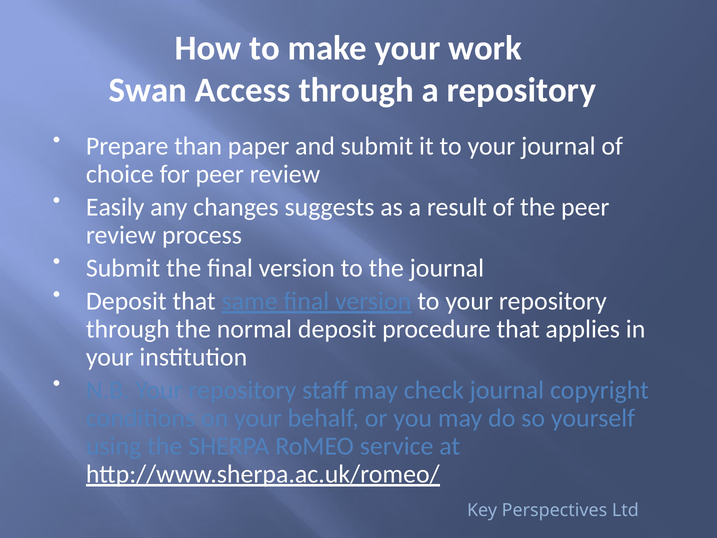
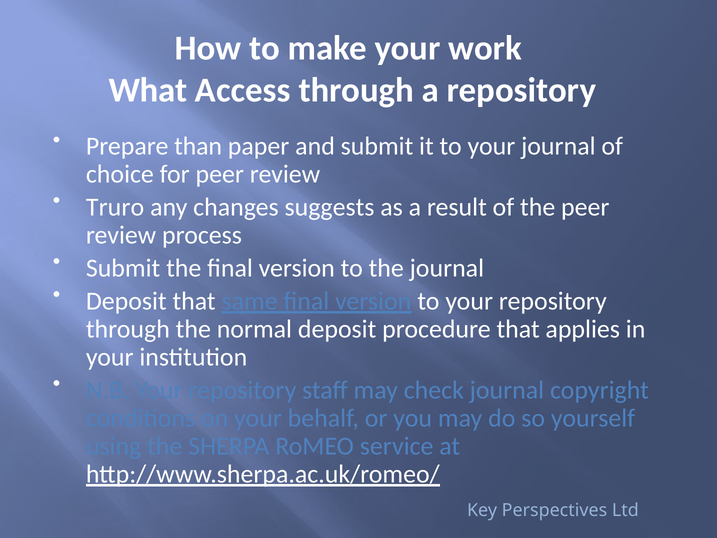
Swan: Swan -> What
Easily: Easily -> Truro
